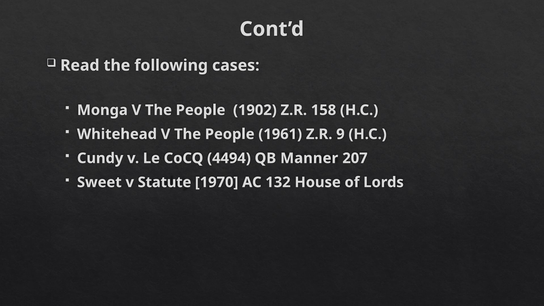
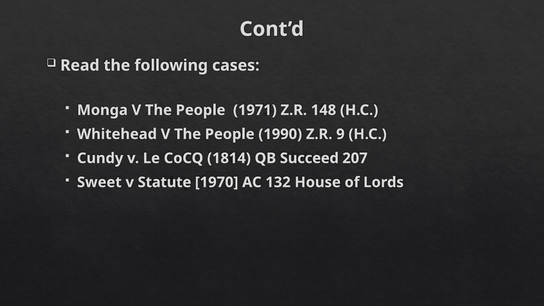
1902: 1902 -> 1971
158: 158 -> 148
1961: 1961 -> 1990
4494: 4494 -> 1814
Manner: Manner -> Succeed
